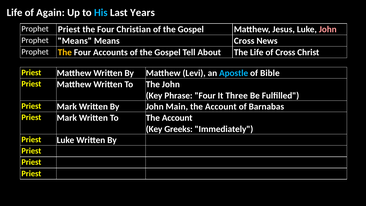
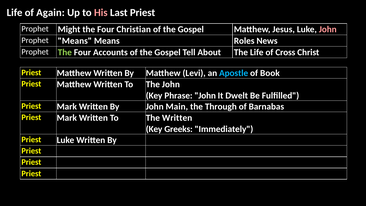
His colour: light blue -> pink
Last Years: Years -> Priest
Prophet Priest: Priest -> Might
Means Cross: Cross -> Roles
The at (65, 52) colour: yellow -> light green
Bible: Bible -> Book
Phrase Four: Four -> John
Three: Three -> Dwelt
Account at (221, 107): Account -> Through
To The Account: Account -> Written
